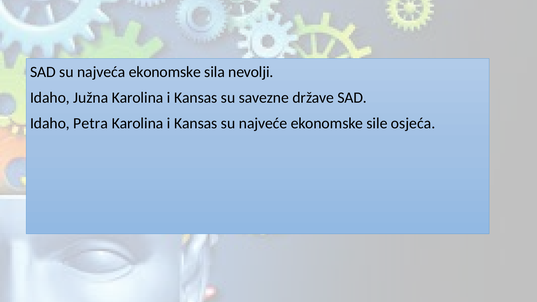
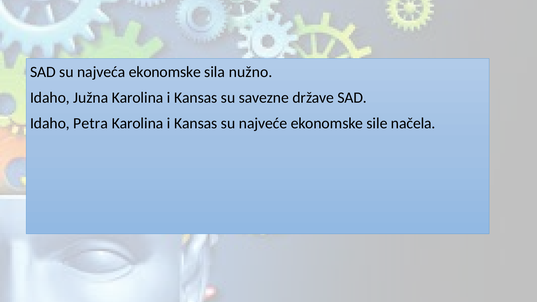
nevolji: nevolji -> nužno
osjeća: osjeća -> načela
